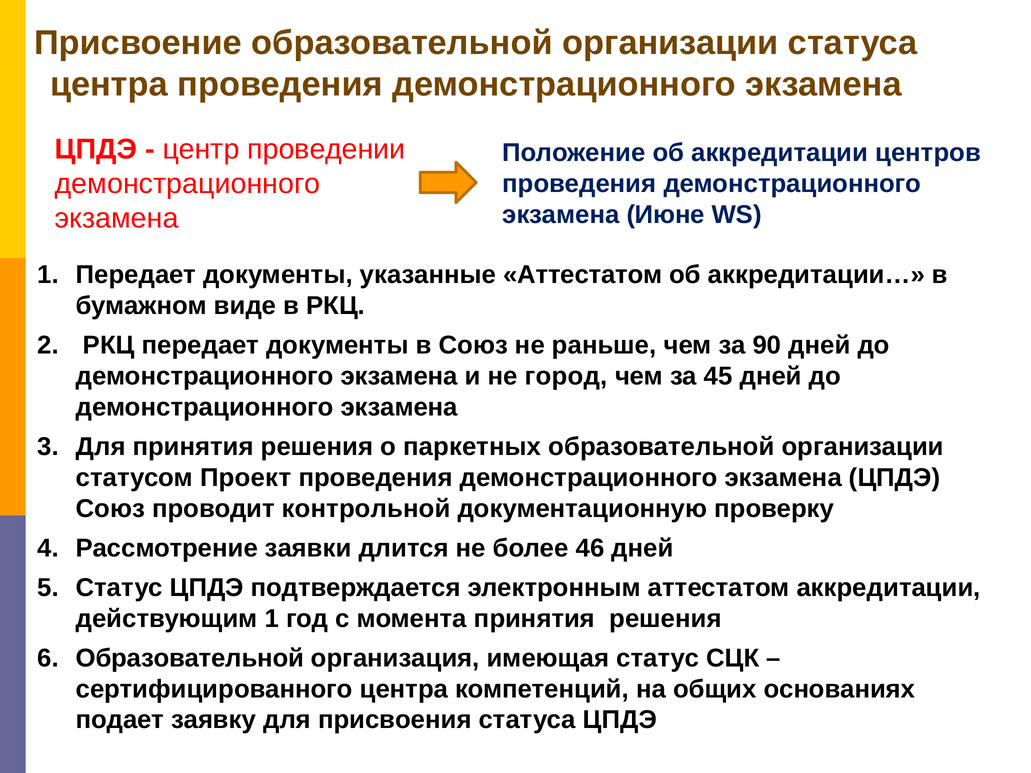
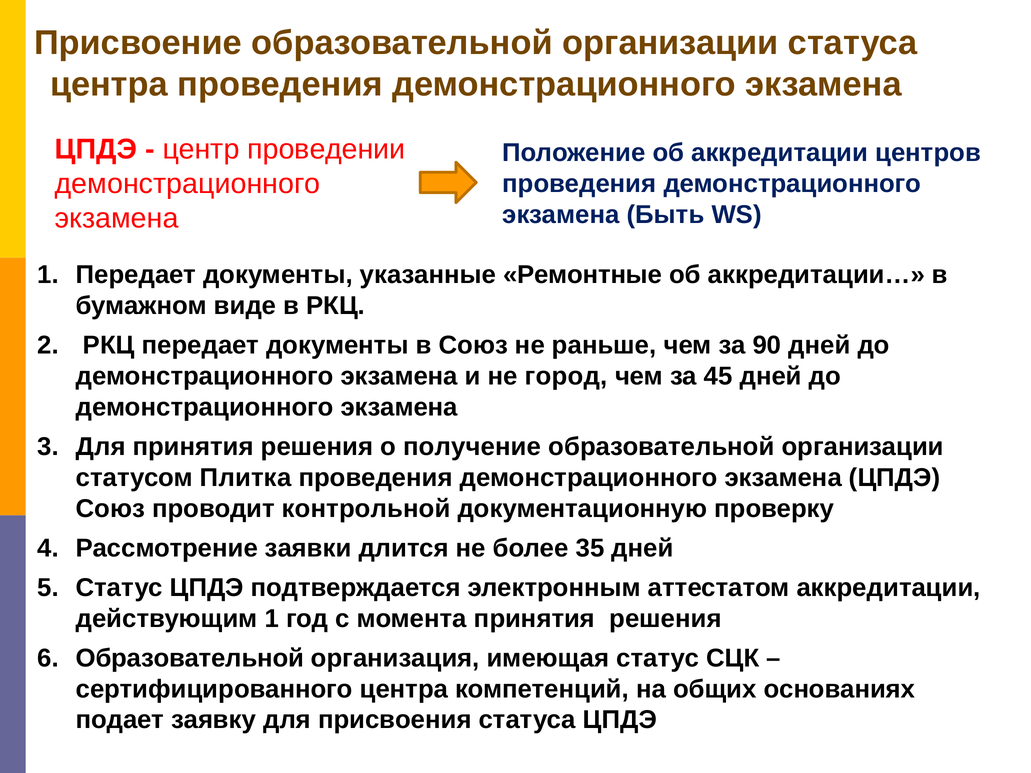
Июне: Июне -> Быть
указанные Аттестатом: Аттестатом -> Ремонтные
паркетных: паркетных -> получение
Проект: Проект -> Плитка
46: 46 -> 35
